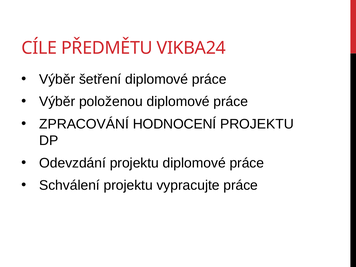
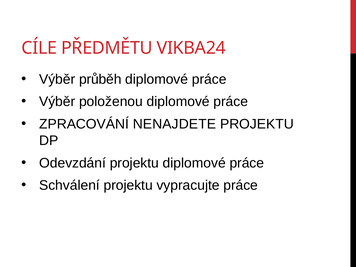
šetření: šetření -> průběh
HODNOCENÍ: HODNOCENÍ -> NENAJDETE
